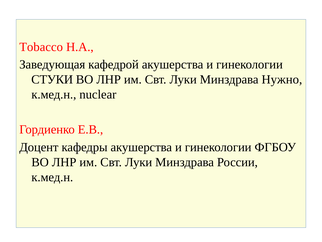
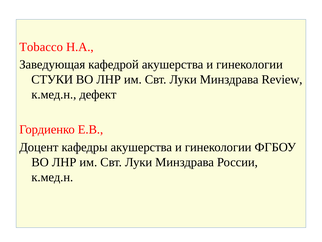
Нужно: Нужно -> Review
nuclear: nuclear -> дефект
